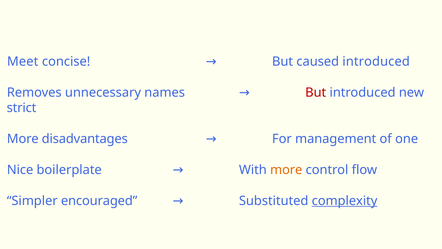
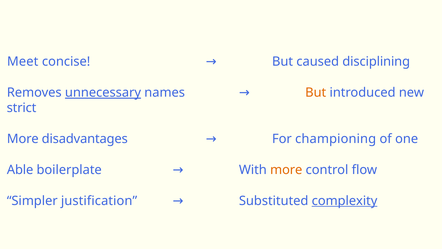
caused introduced: introduced -> disciplining
unnecessary underline: none -> present
But at (316, 92) colour: red -> orange
management: management -> championing
Nice: Nice -> Able
encouraged: encouraged -> justification
